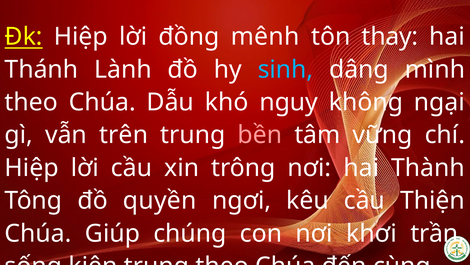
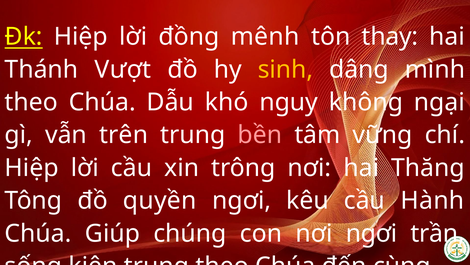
Lành: Lành -> Vượt
sinh colour: light blue -> yellow
Thành: Thành -> Thăng
Thiện: Thiện -> Hành
nơi khơi: khơi -> ngơi
